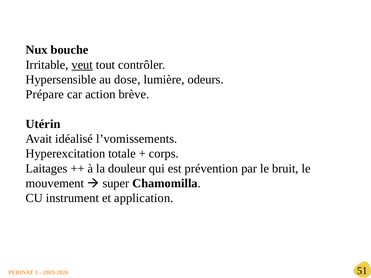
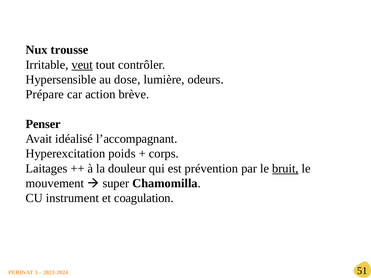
bouche: bouche -> trousse
Utérin: Utérin -> Penser
l’vomissements: l’vomissements -> l’accompagnant
totale: totale -> poids
bruit underline: none -> present
application: application -> coagulation
